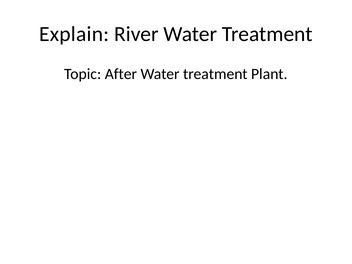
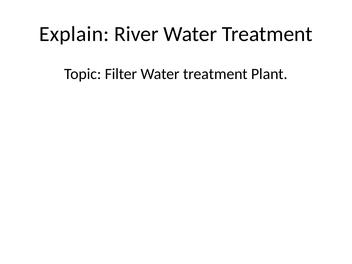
After: After -> Filter
